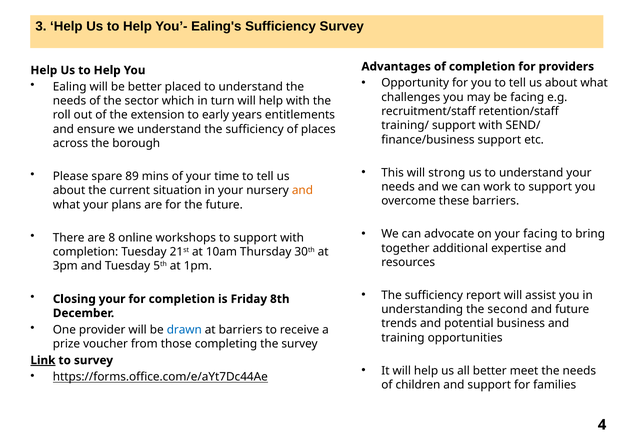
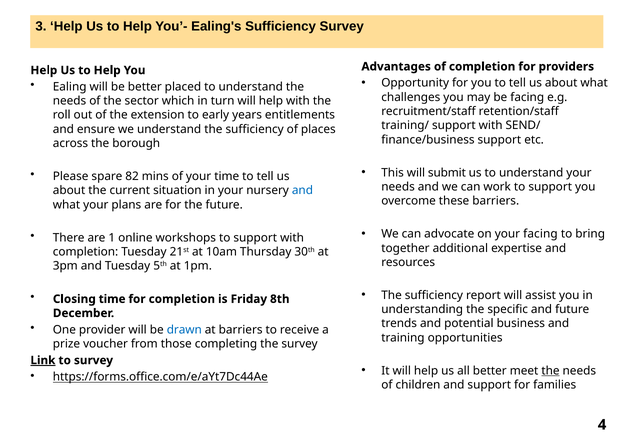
strong: strong -> submit
89: 89 -> 82
and at (302, 191) colour: orange -> blue
8: 8 -> 1
Closing your: your -> time
second: second -> specific
the at (550, 371) underline: none -> present
